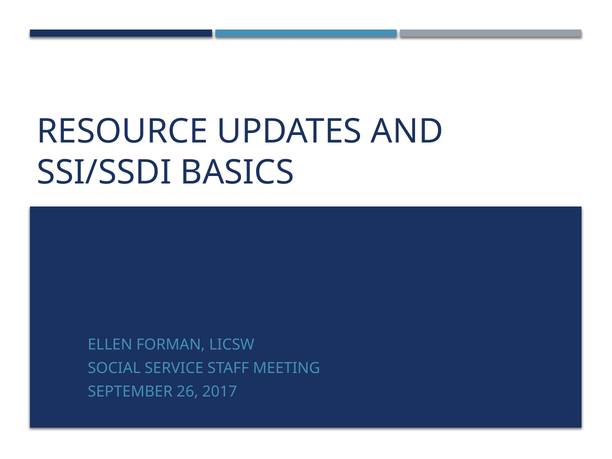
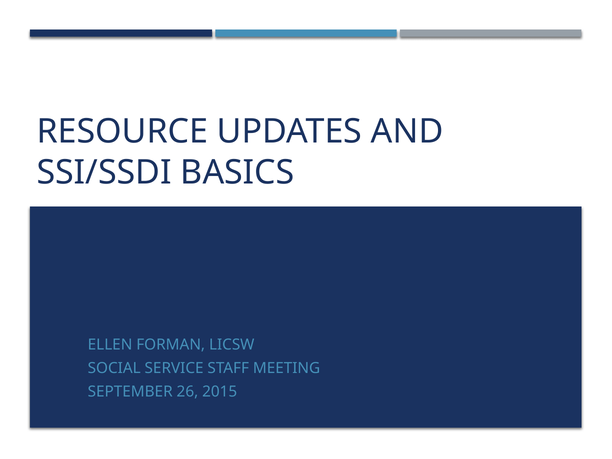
2017: 2017 -> 2015
